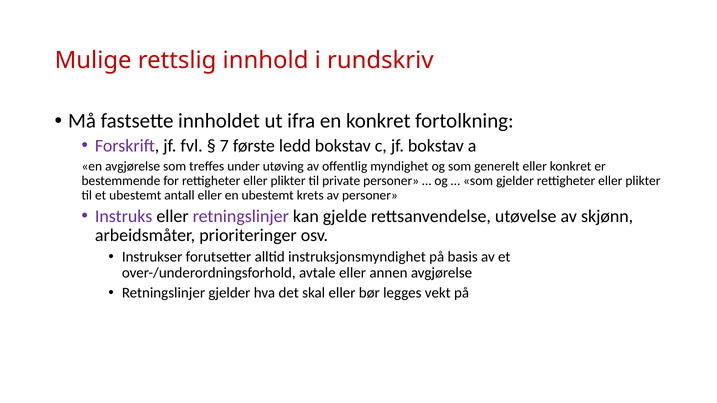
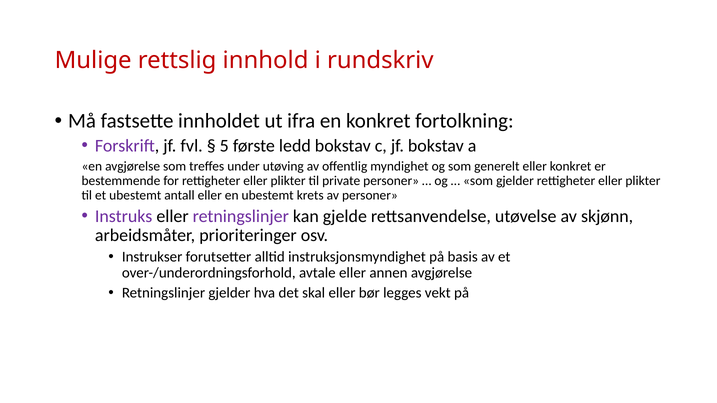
7: 7 -> 5
